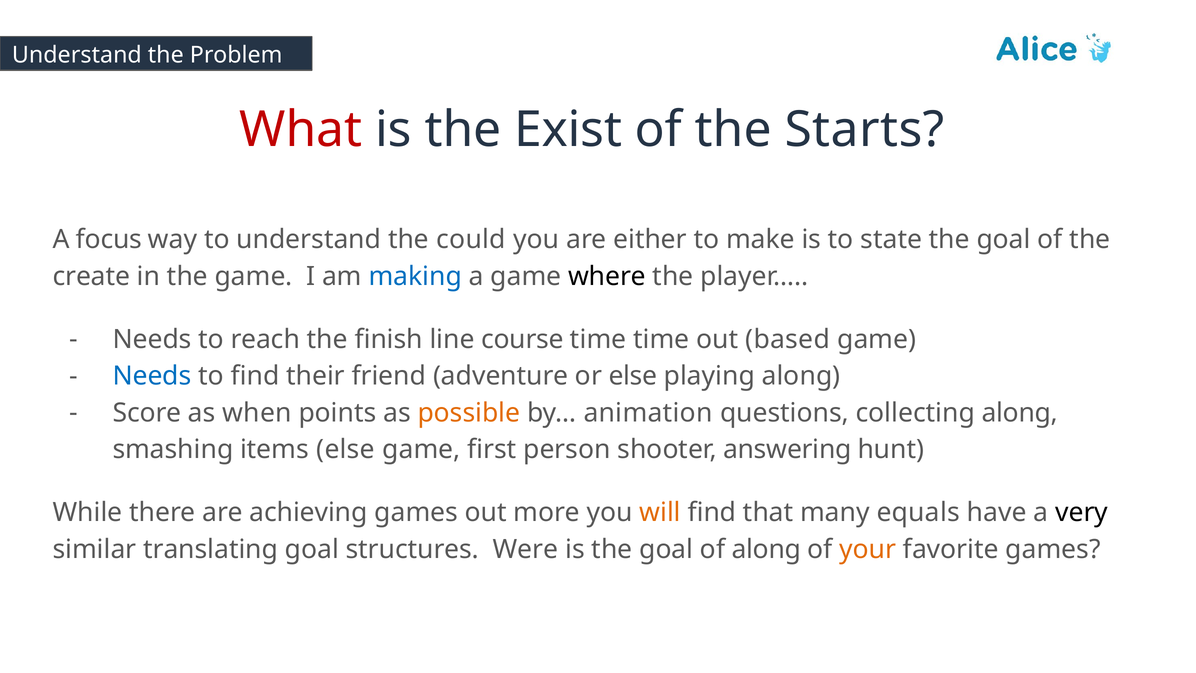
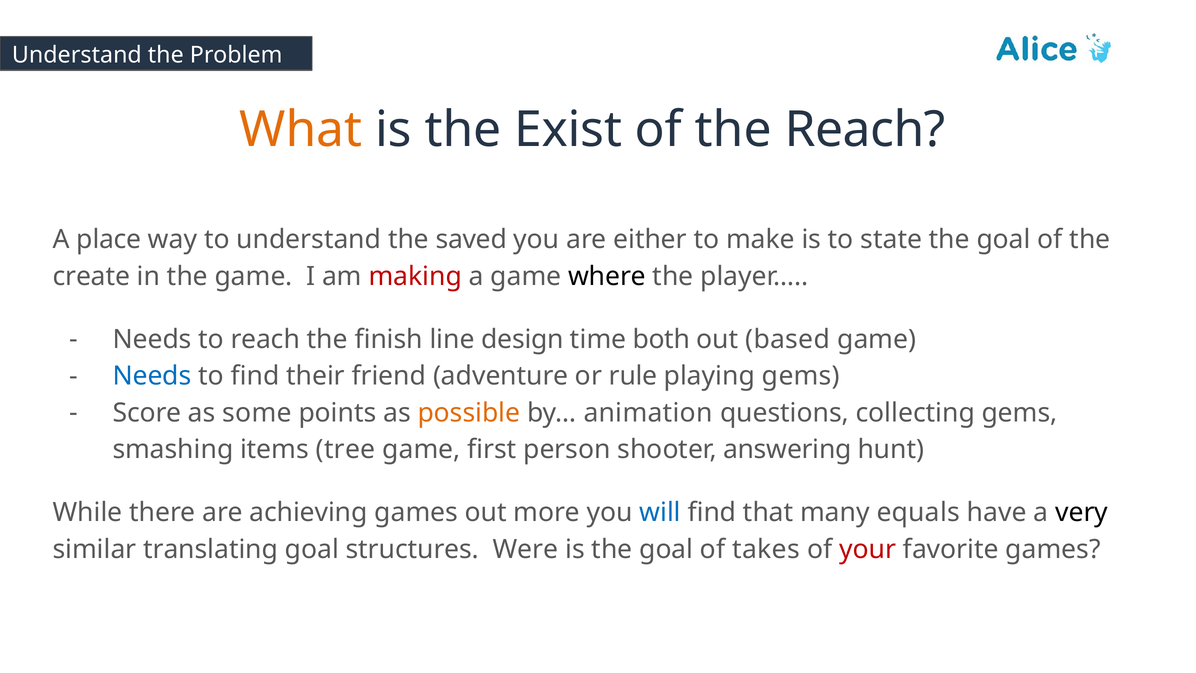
What colour: red -> orange
the Starts: Starts -> Reach
focus: focus -> place
could: could -> saved
making colour: blue -> red
course: course -> design
time time: time -> both
or else: else -> rule
playing along: along -> gems
when: when -> some
collecting along: along -> gems
items else: else -> tree
will colour: orange -> blue
of along: along -> takes
your colour: orange -> red
